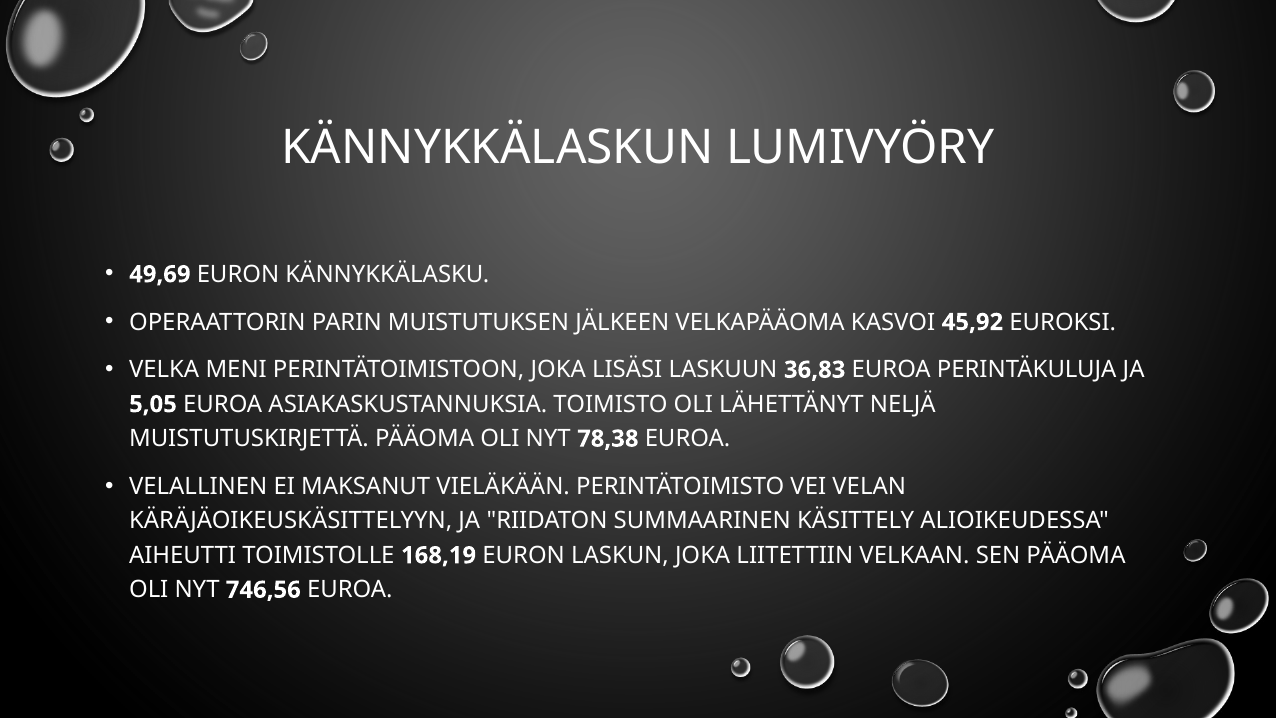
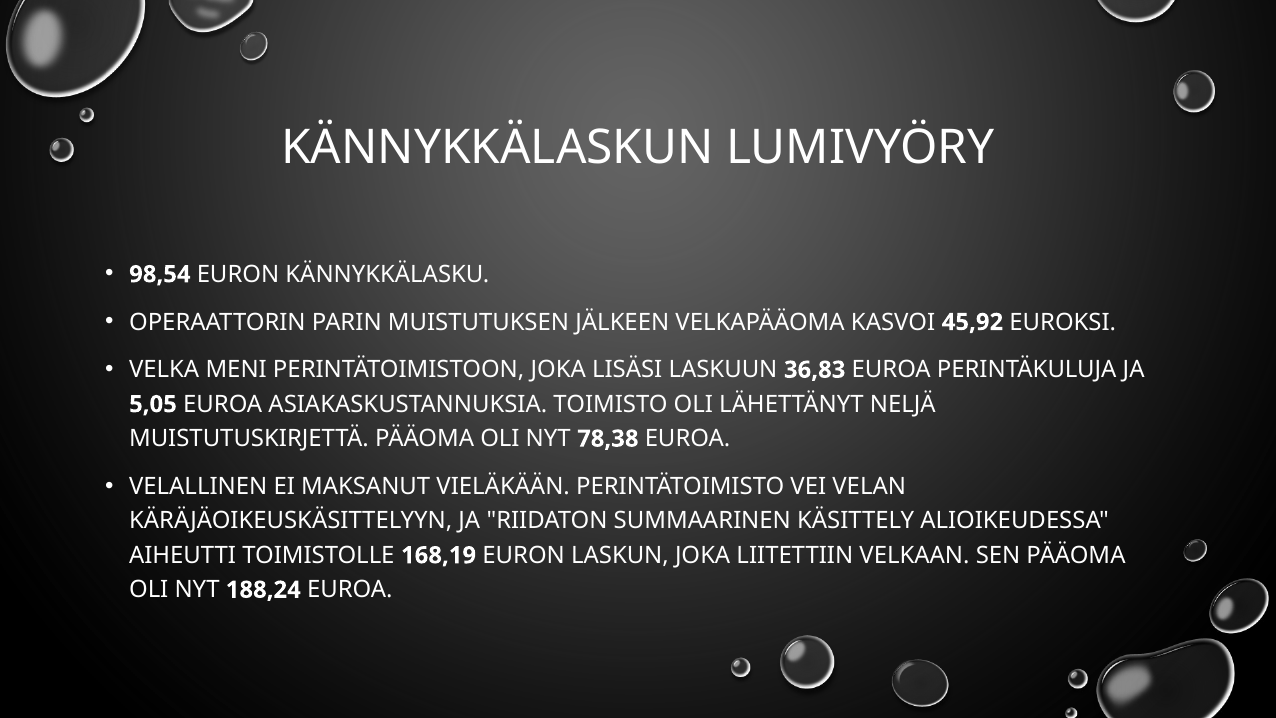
49,69: 49,69 -> 98,54
746,56: 746,56 -> 188,24
